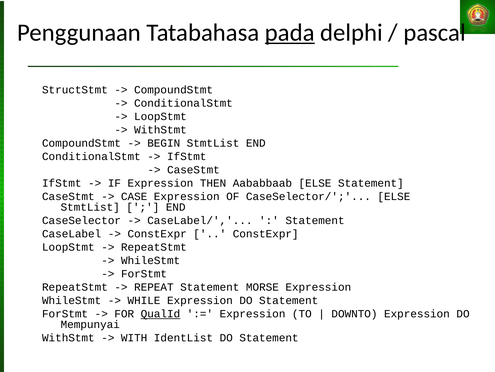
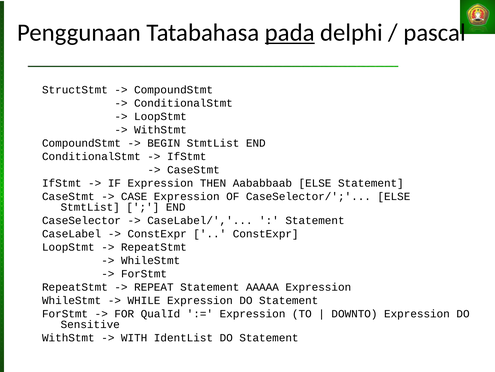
MORSE: MORSE -> AAAAA
QualId underline: present -> none
Mempunyai: Mempunyai -> Sensitive
